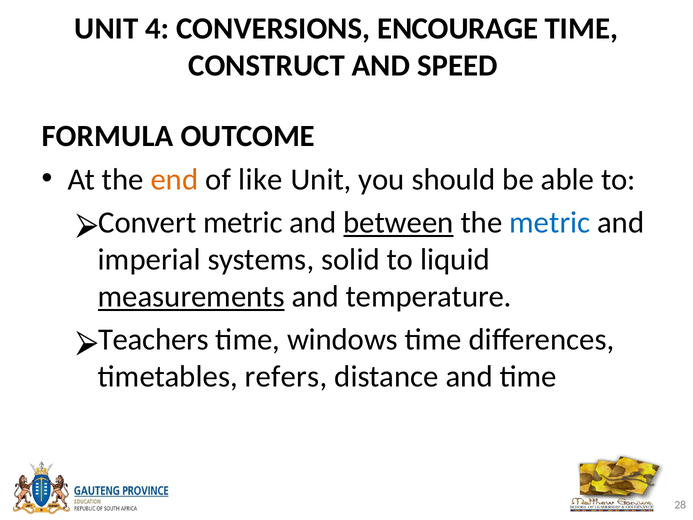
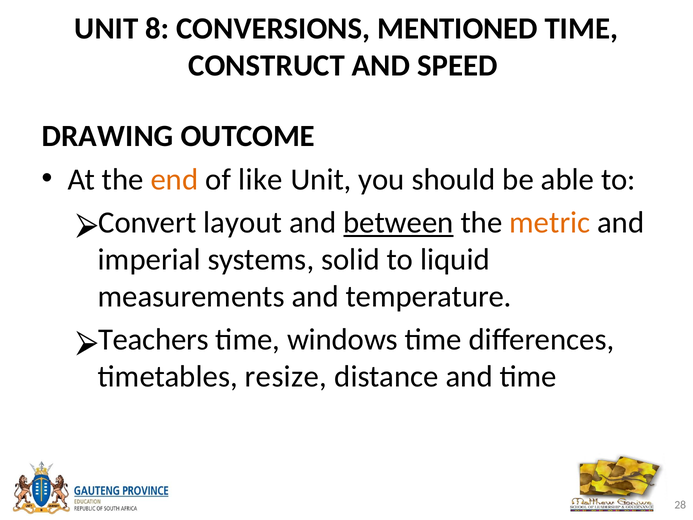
4: 4 -> 8
ENCOURAGE: ENCOURAGE -> MENTIONED
FORMULA: FORMULA -> DRAWING
Convert metric: metric -> layout
metric at (550, 222) colour: blue -> orange
measurements underline: present -> none
refers: refers -> resize
